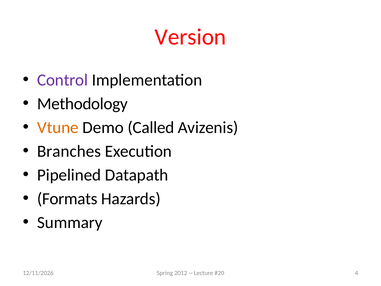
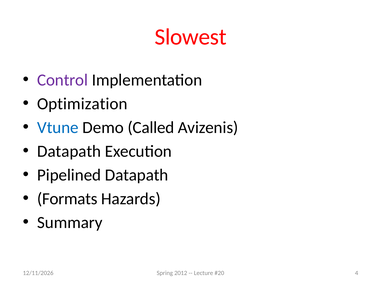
Version: Version -> Slowest
Methodology: Methodology -> Optimization
Vtune colour: orange -> blue
Branches at (69, 151): Branches -> Datapath
